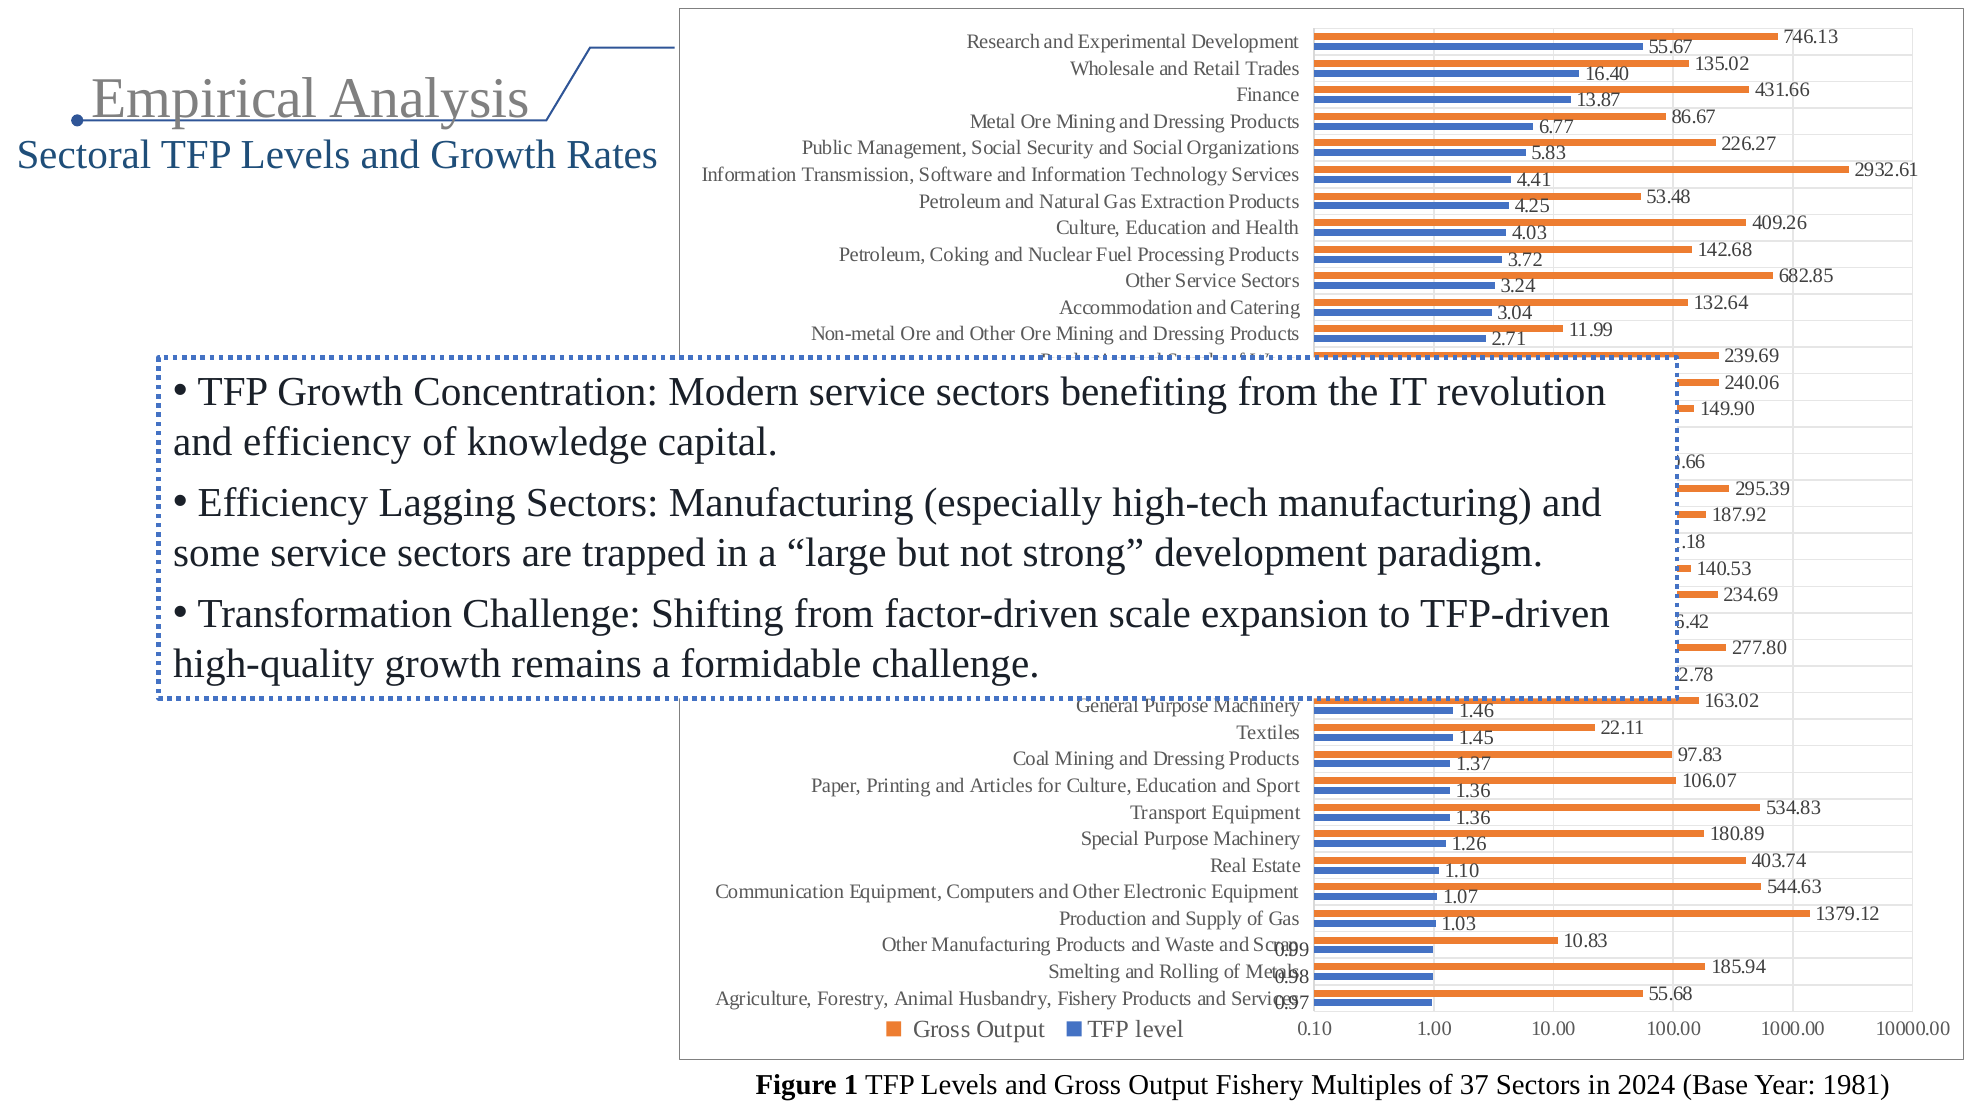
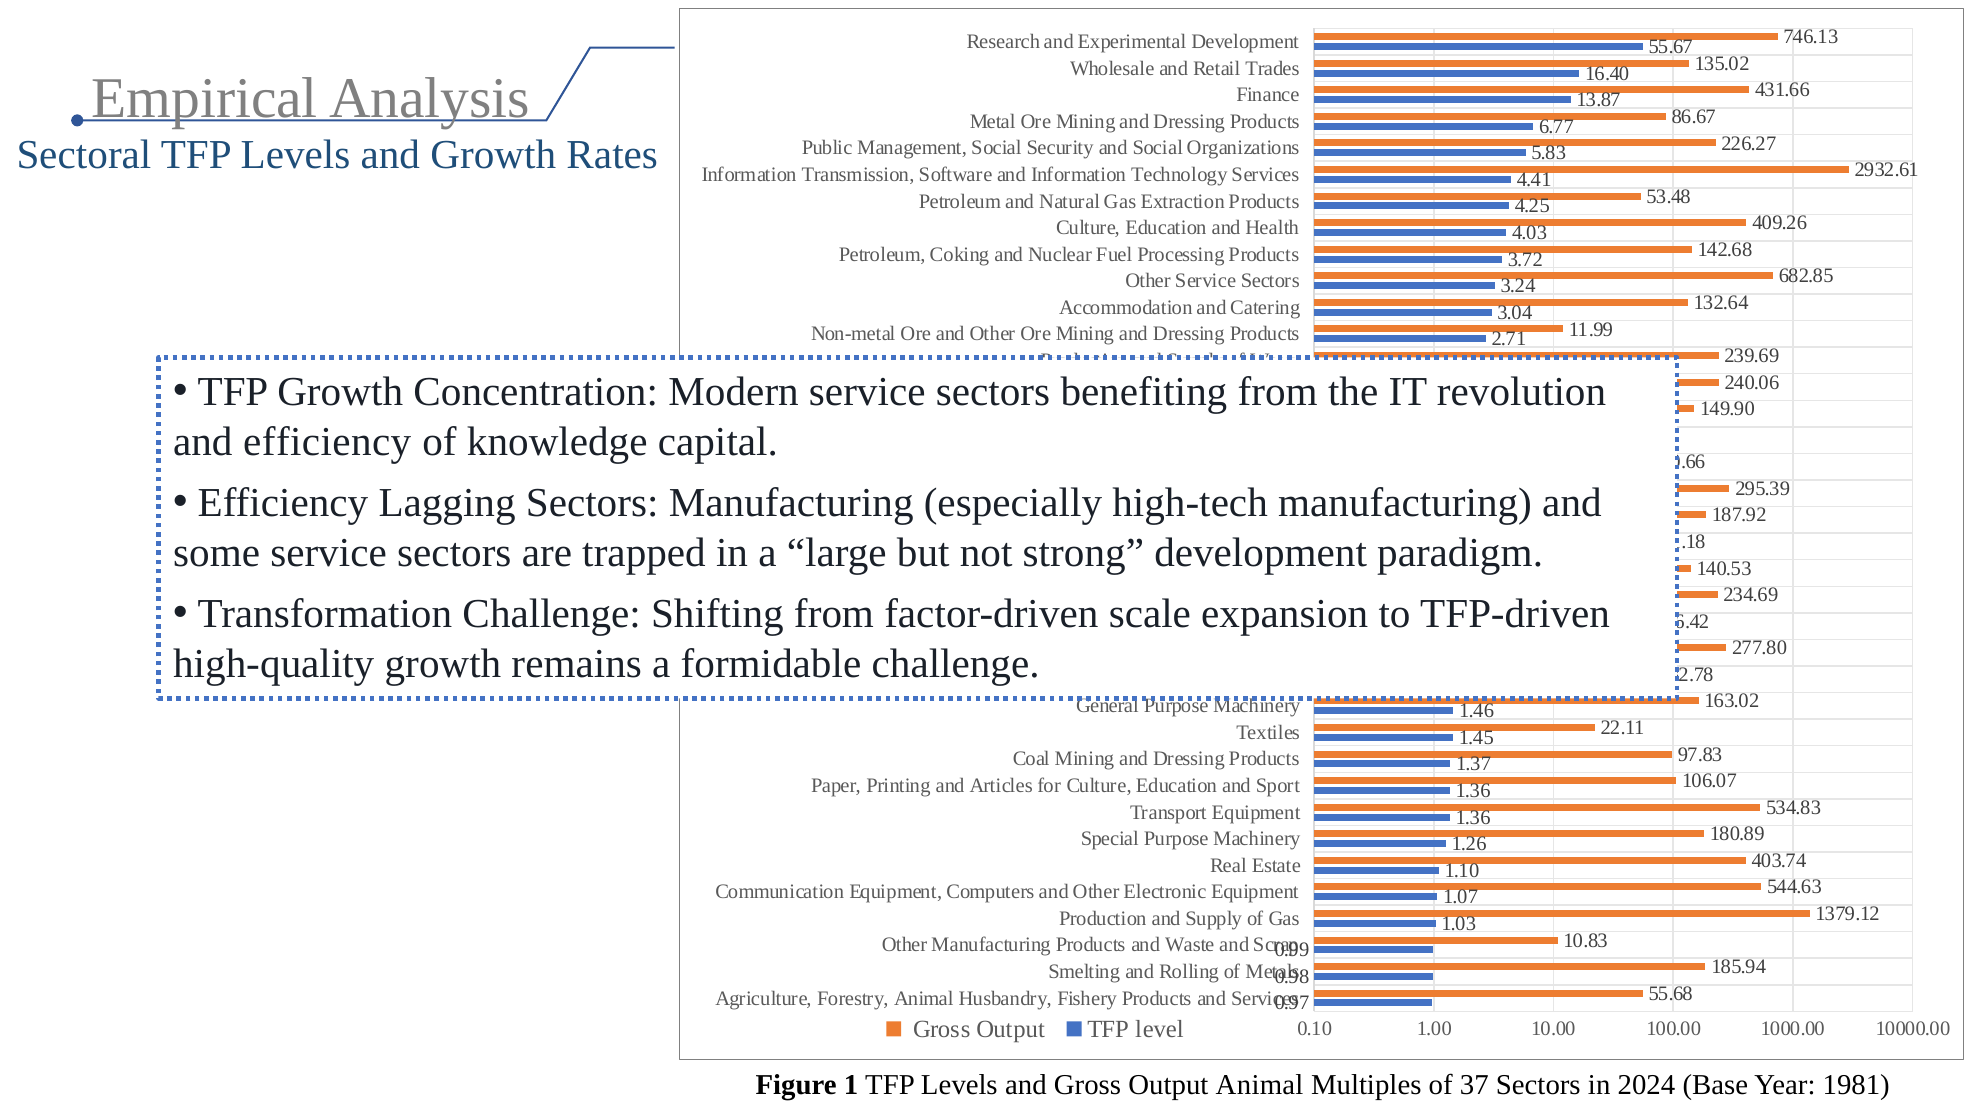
Output Fishery: Fishery -> Animal
